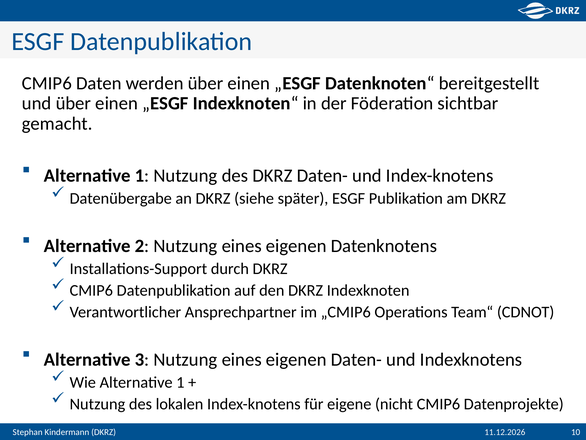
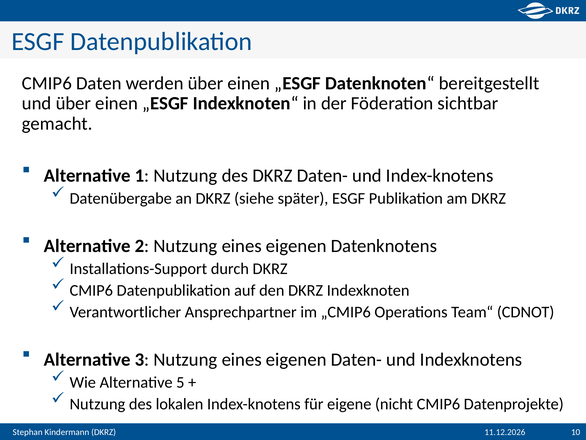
Wie Alternative 1: 1 -> 5
